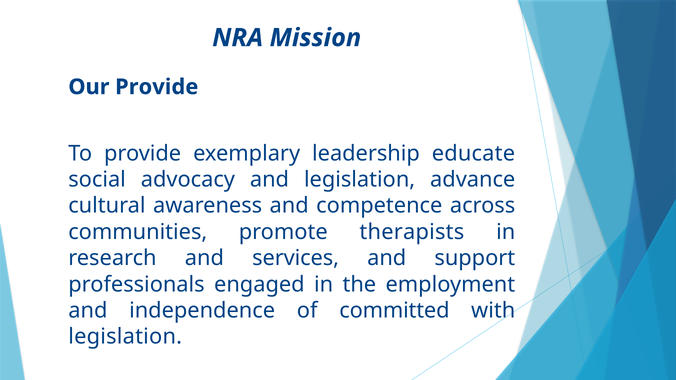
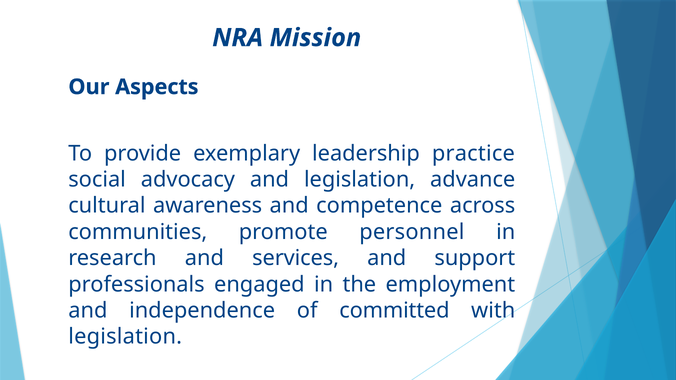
Our Provide: Provide -> Aspects
educate: educate -> practice
therapists: therapists -> personnel
